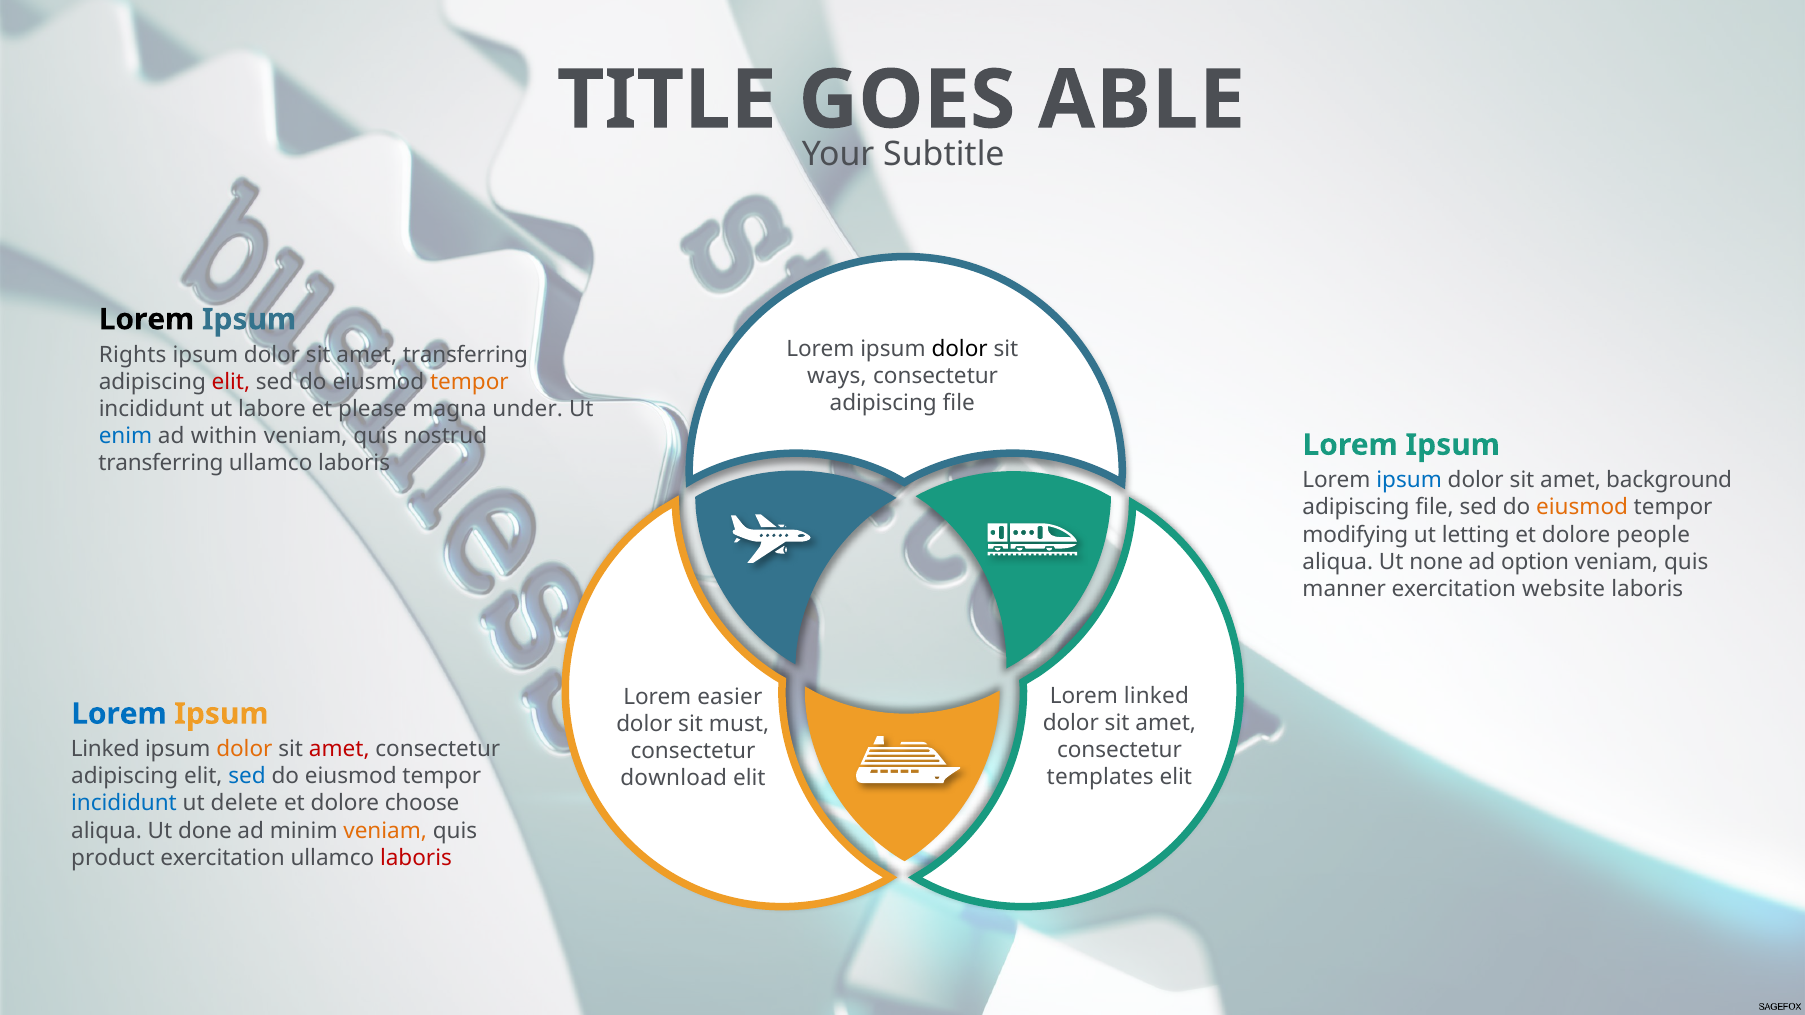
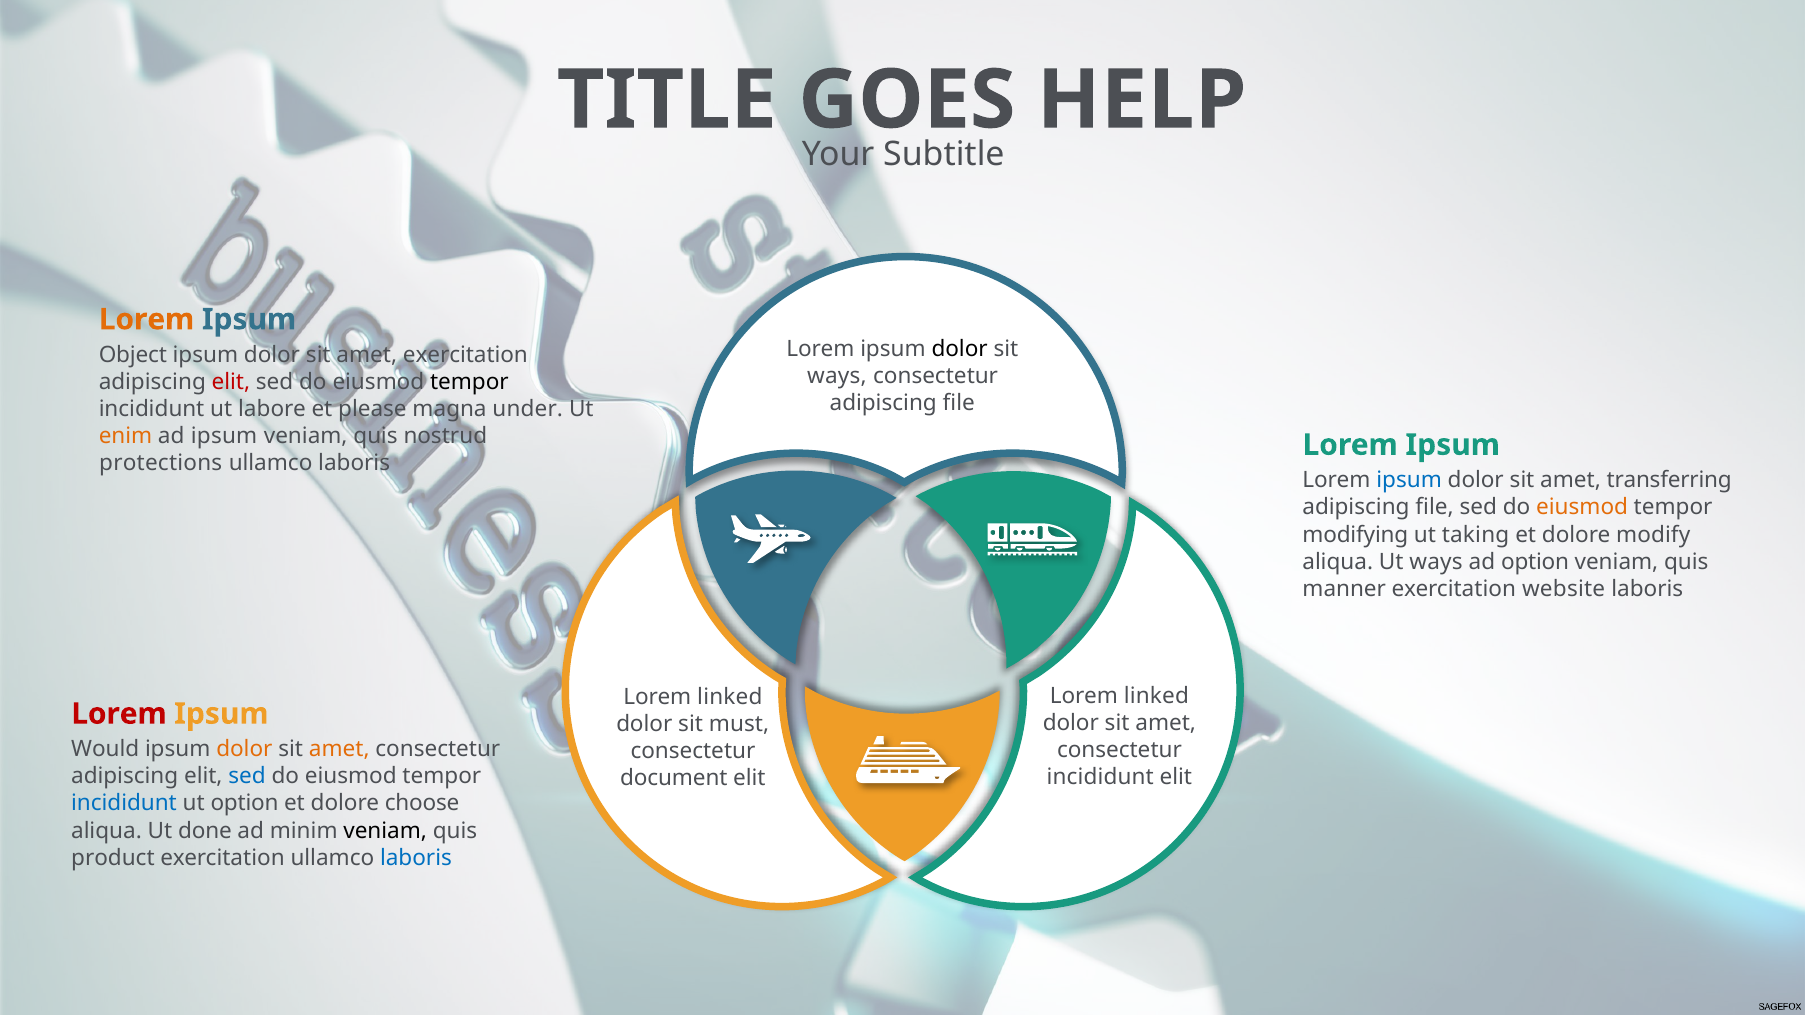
ABLE: ABLE -> HELP
Lorem at (147, 320) colour: black -> orange
Rights: Rights -> Object
amet transferring: transferring -> exercitation
tempor at (469, 382) colour: orange -> black
enim colour: blue -> orange
ad within: within -> ipsum
transferring at (161, 463): transferring -> protections
background: background -> transferring
letting: letting -> taking
people: people -> modify
Ut none: none -> ways
easier at (730, 697): easier -> linked
Lorem at (119, 714) colour: blue -> red
Linked at (105, 750): Linked -> Would
amet at (339, 750) colour: red -> orange
templates at (1100, 778): templates -> incididunt
download: download -> document
ut delete: delete -> option
veniam at (385, 831) colour: orange -> black
laboris at (416, 858) colour: red -> blue
